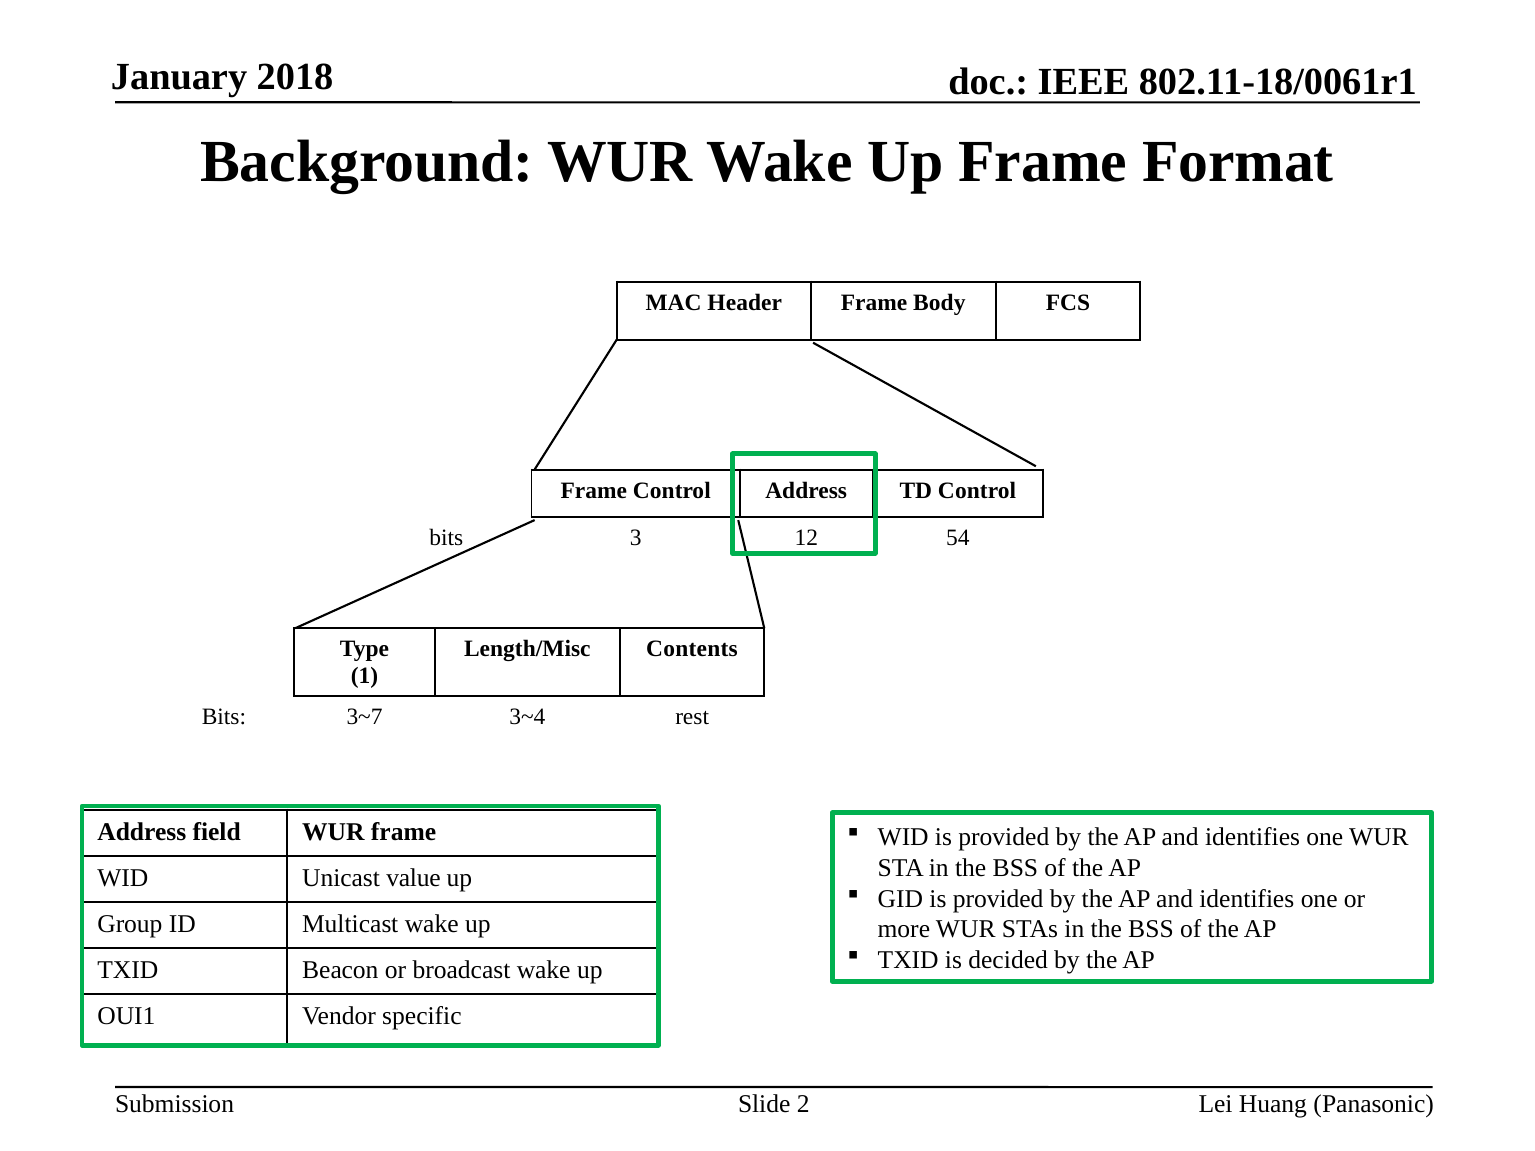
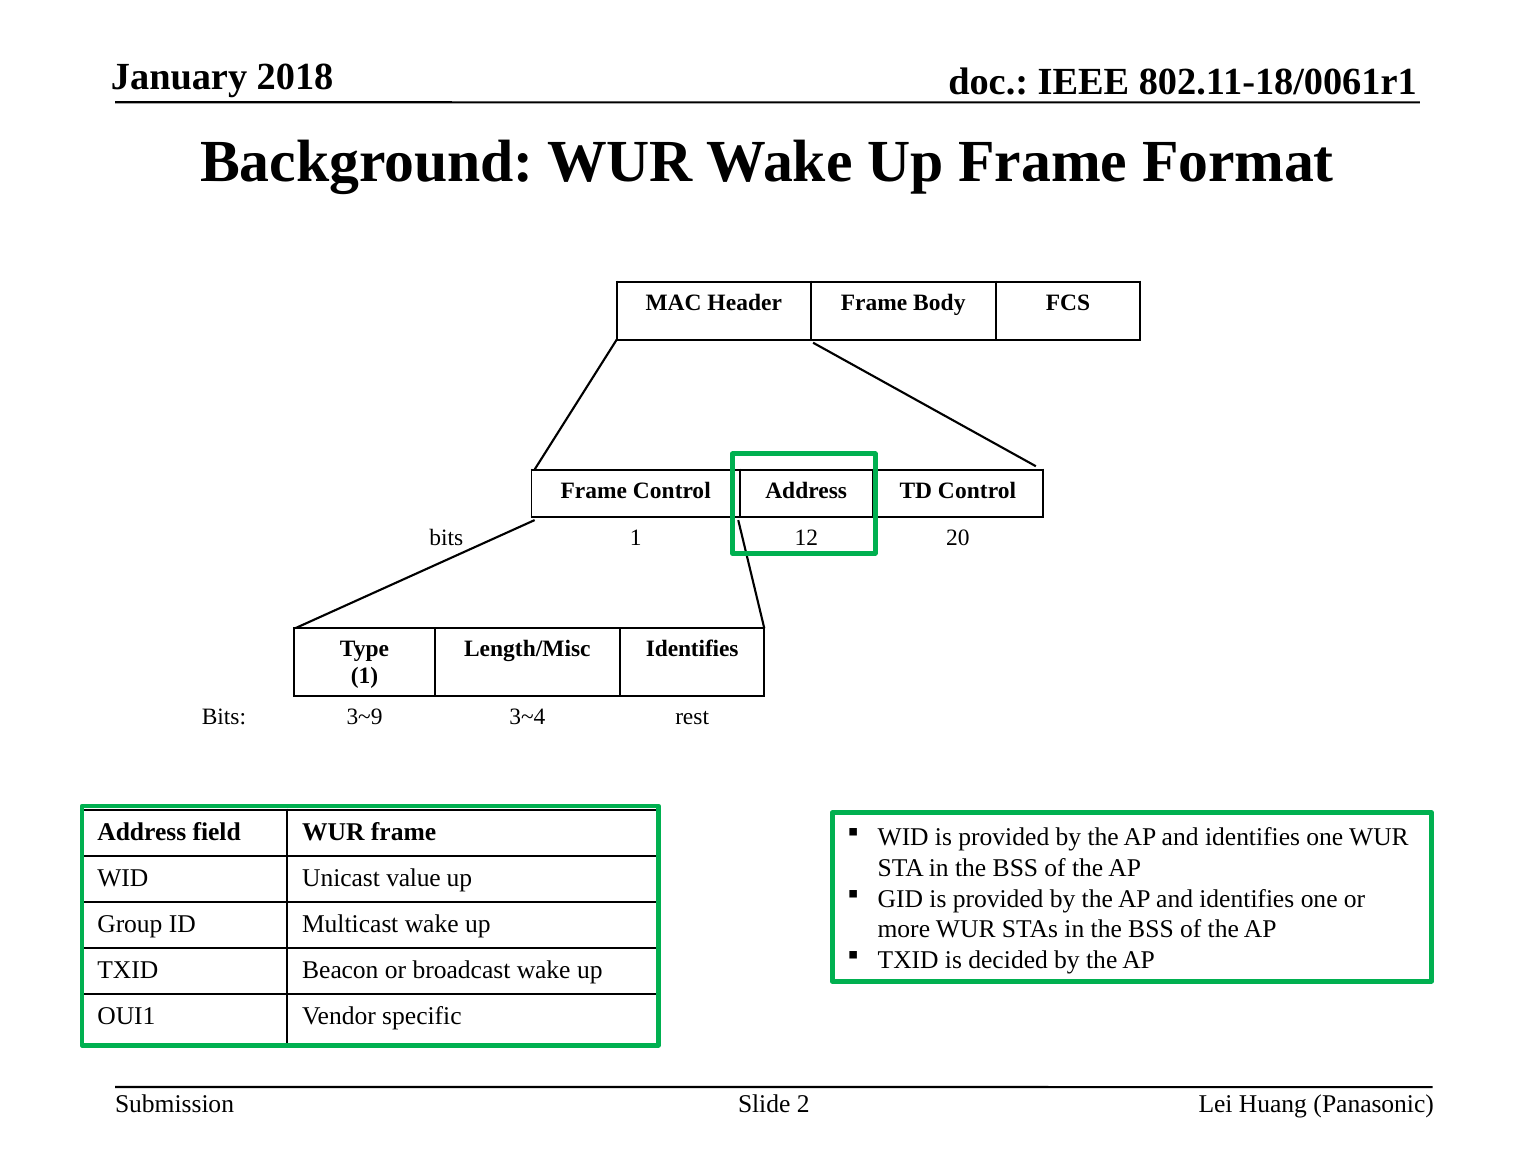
bits 3: 3 -> 1
54: 54 -> 20
Length/Misc Contents: Contents -> Identifies
3~7: 3~7 -> 3~9
